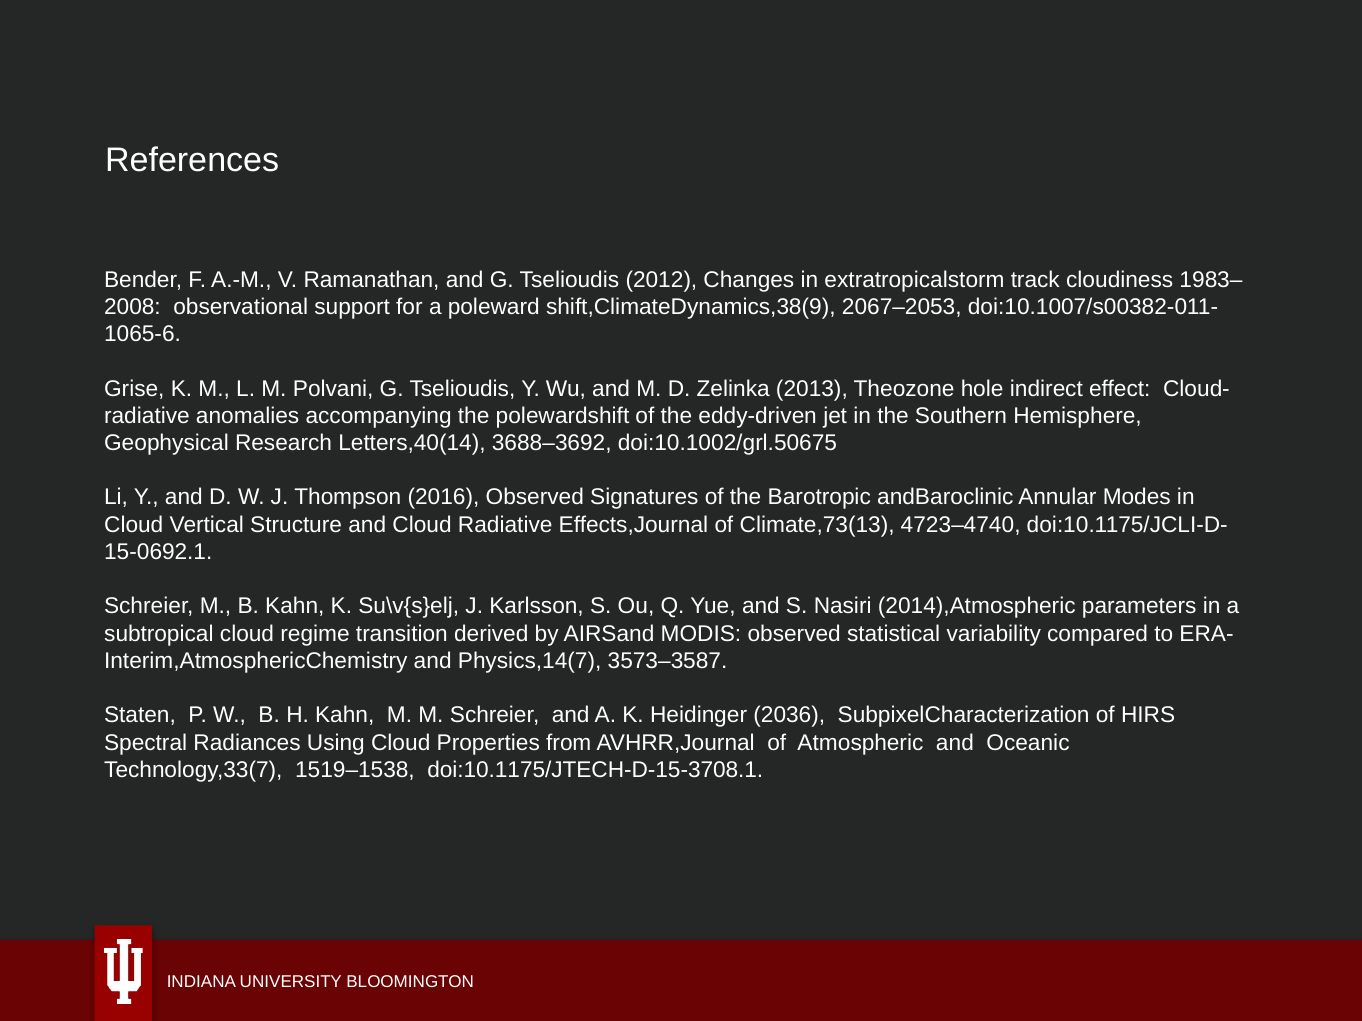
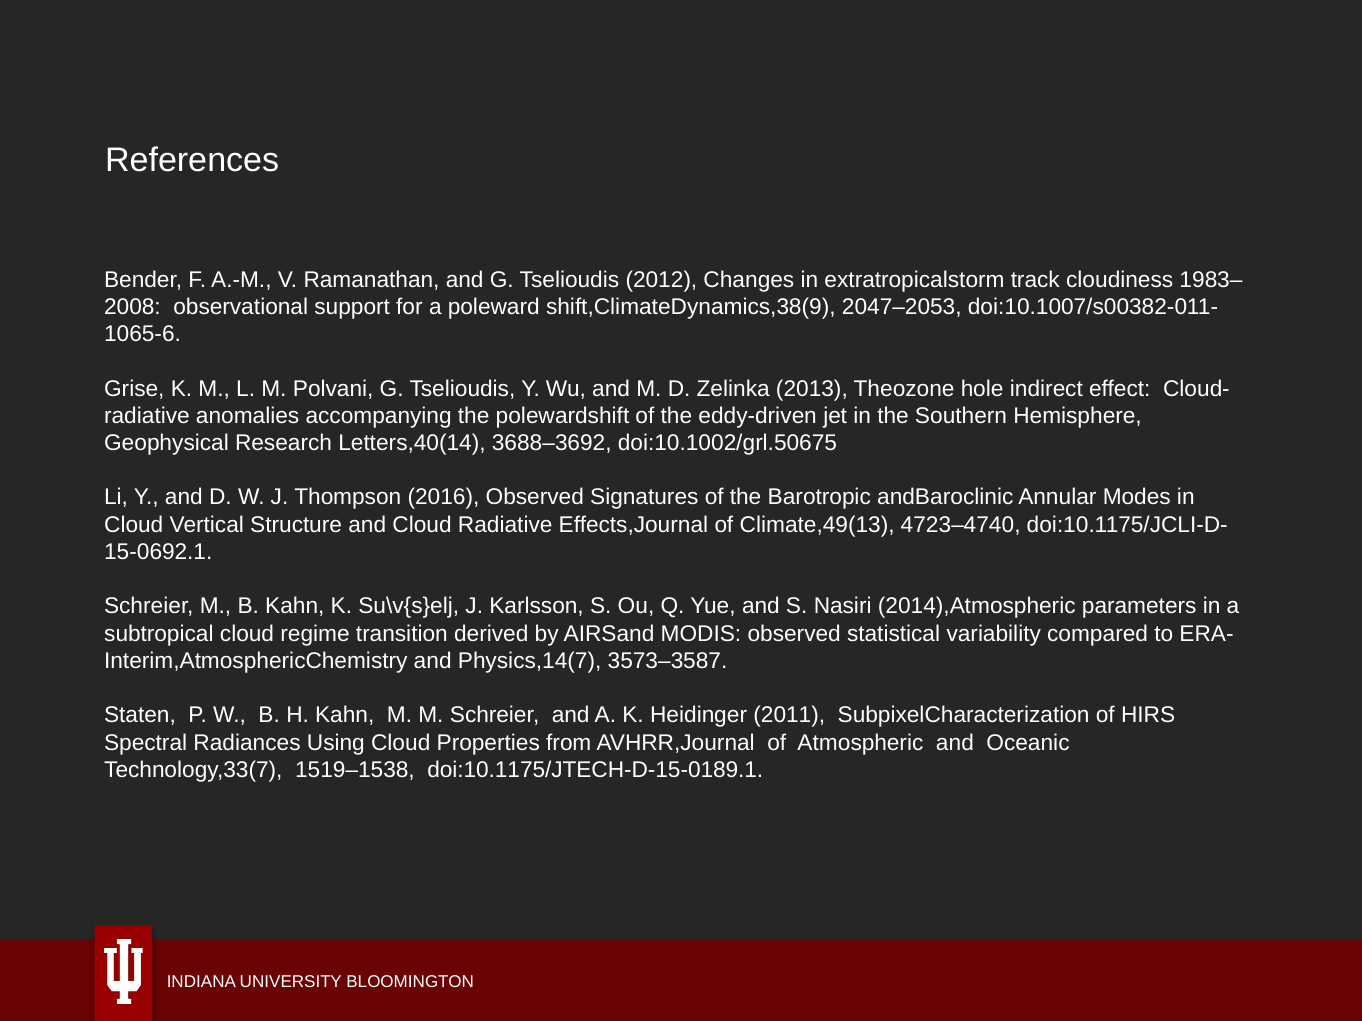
2067–2053: 2067–2053 -> 2047–2053
Climate,73(13: Climate,73(13 -> Climate,49(13
2036: 2036 -> 2011
doi:10.1175/JTECH-D-15-3708.1: doi:10.1175/JTECH-D-15-3708.1 -> doi:10.1175/JTECH-D-15-0189.1
